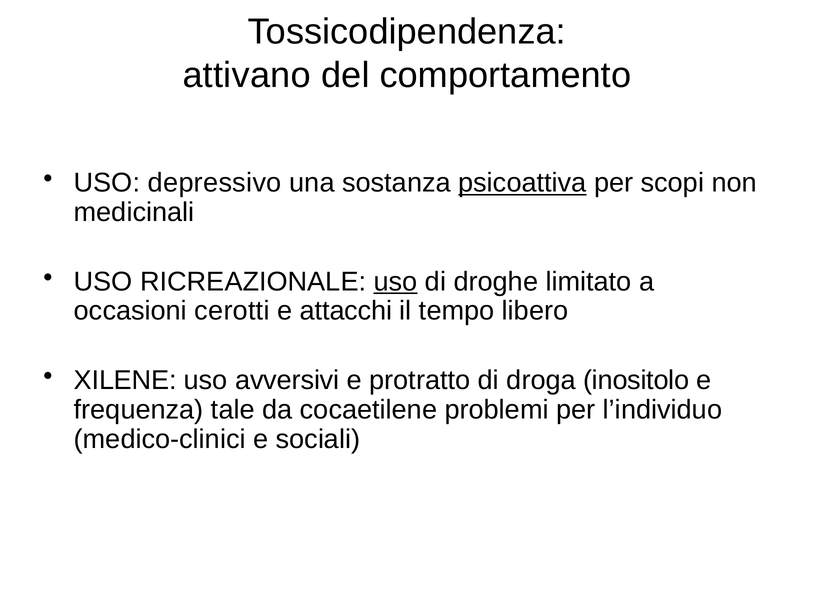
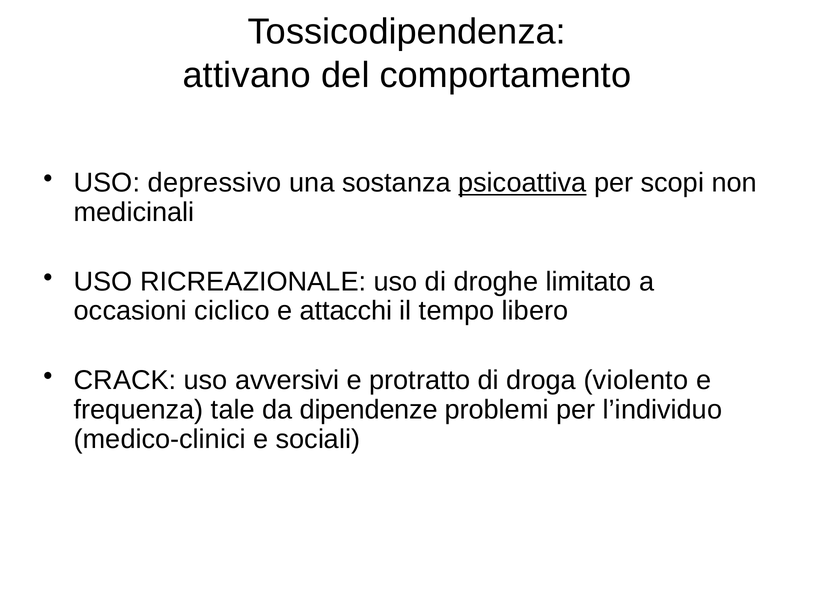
uso at (396, 281) underline: present -> none
cerotti: cerotti -> ciclico
XILENE: XILENE -> CRACK
inositolo: inositolo -> violento
cocaetilene: cocaetilene -> dipendenze
